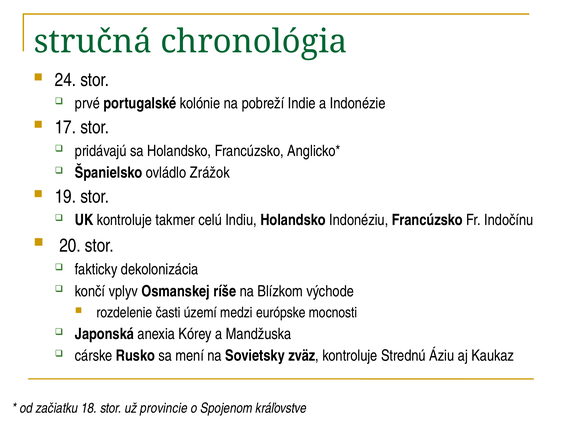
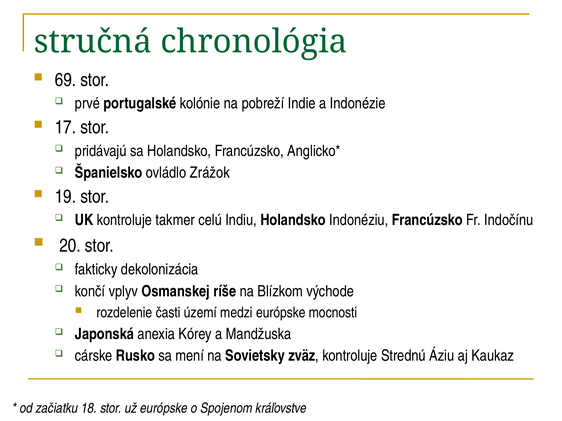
24: 24 -> 69
už provincie: provincie -> európske
